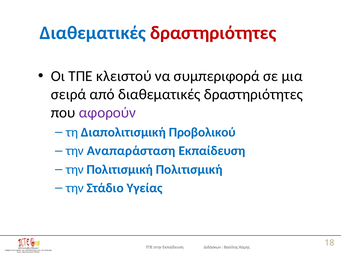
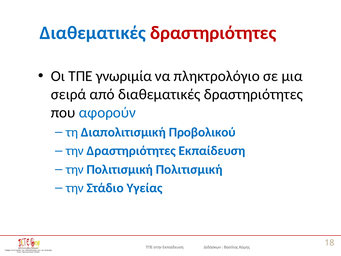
κλειστού: κλειστού -> γνωριμία
συμπεριφορά: συμπεριφορά -> πληκτρολόγιο
αφορούν colour: purple -> blue
την Αναπαράσταση: Αναπαράσταση -> Δραστηριότητες
